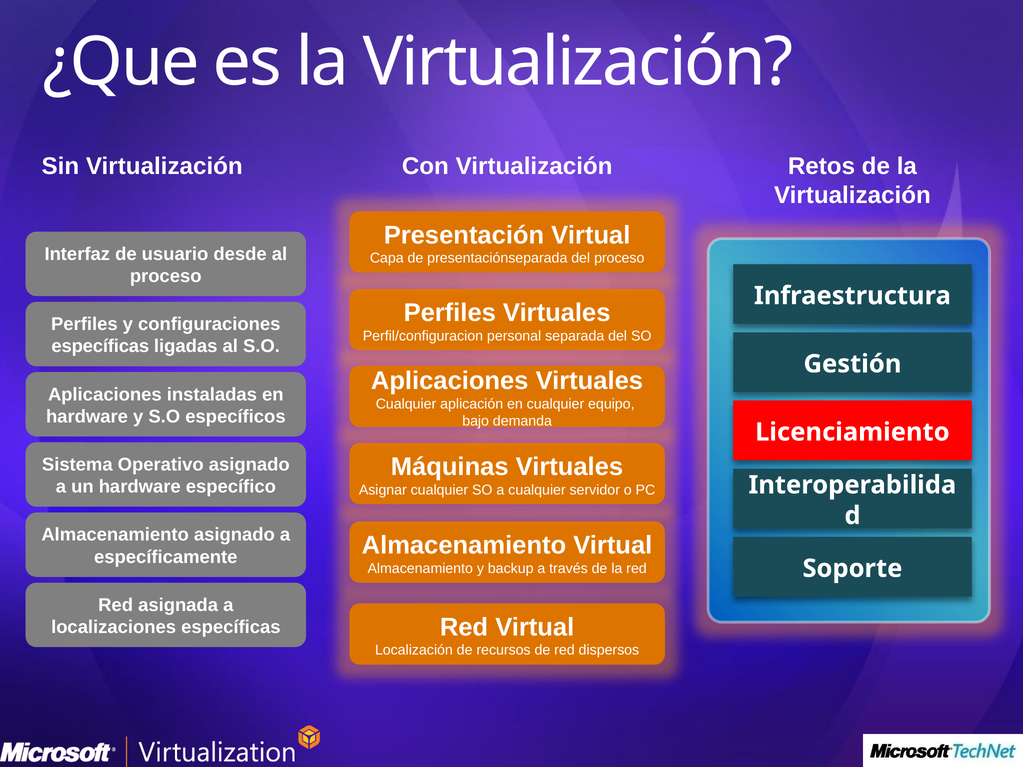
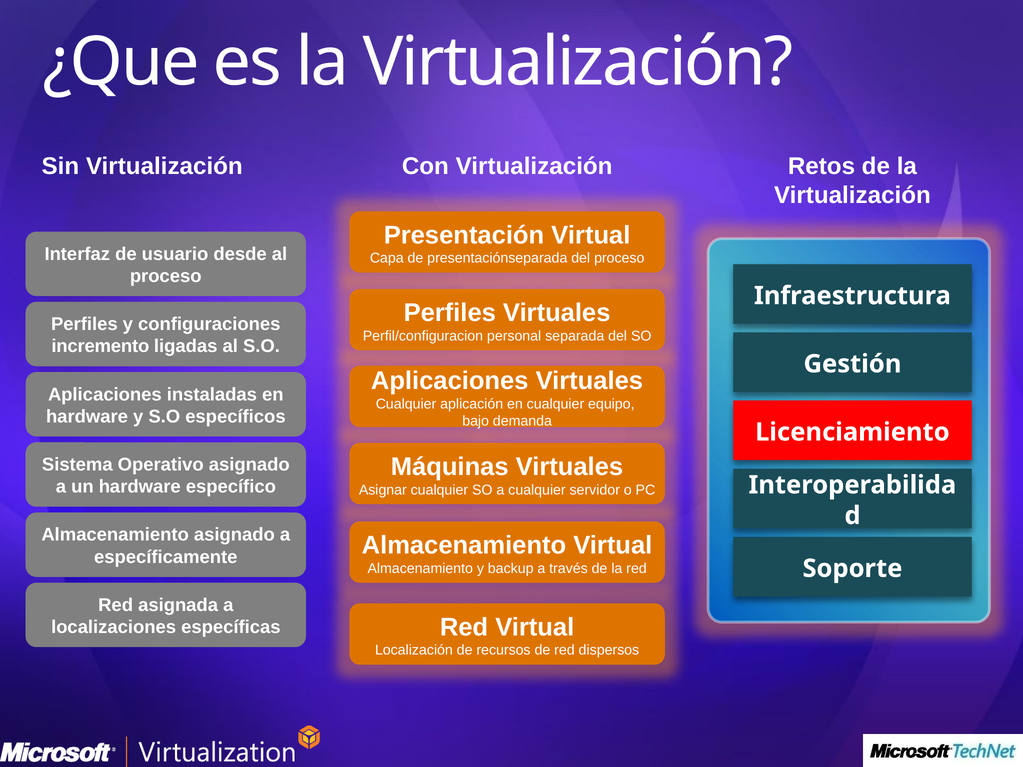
específicas at (100, 347): específicas -> incremento
